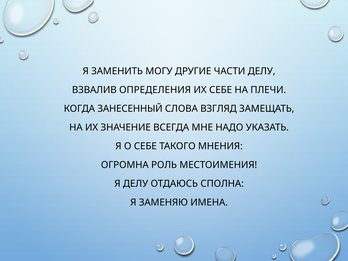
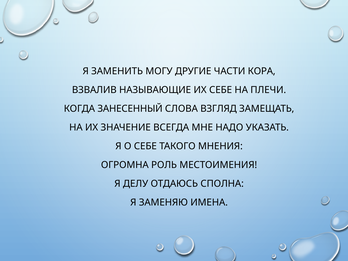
ЧАСТИ ДЕЛУ: ДЕЛУ -> КОРА
ОПРЕДЕЛЕНИЯ: ОПРЕДЕЛЕНИЯ -> НАЗЫВАЮЩИЕ
